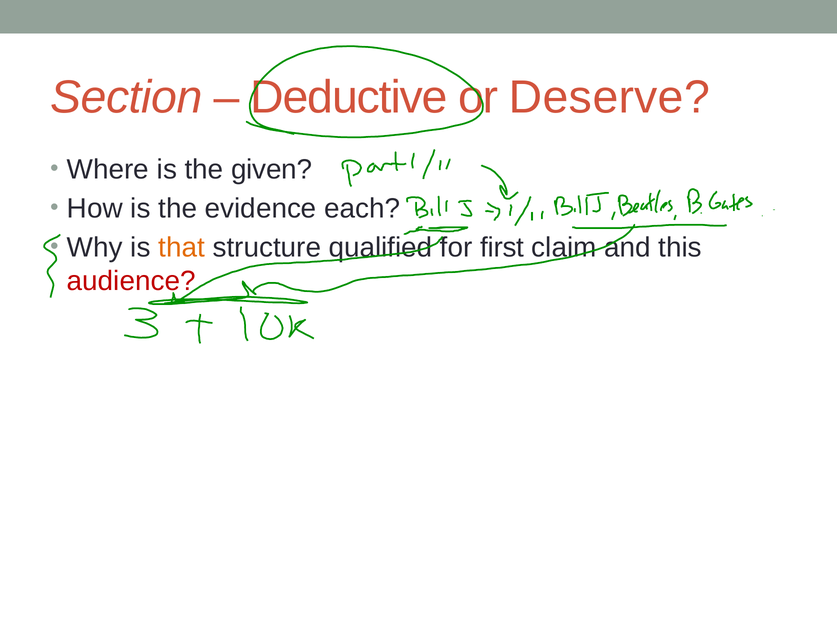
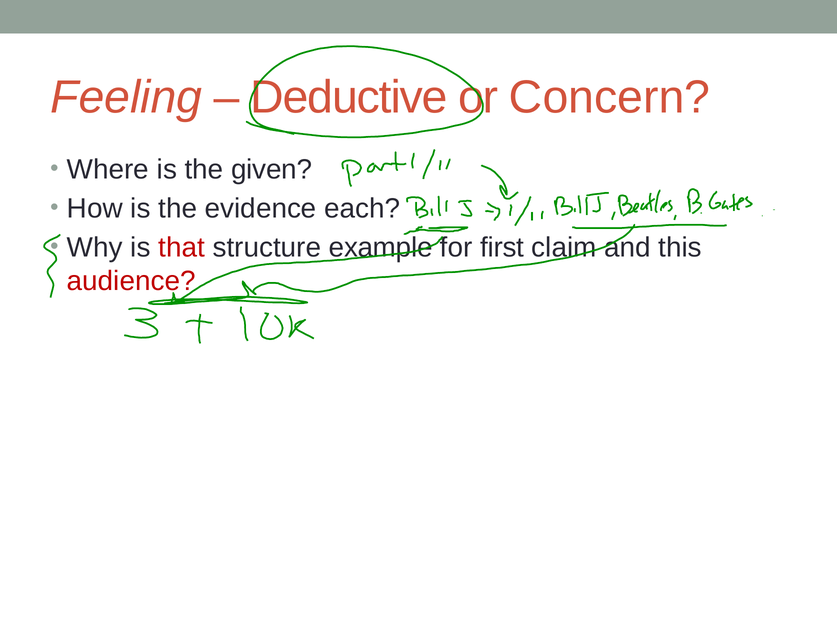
Section: Section -> Feeling
Deserve: Deserve -> Concern
that colour: orange -> red
qualified: qualified -> example
